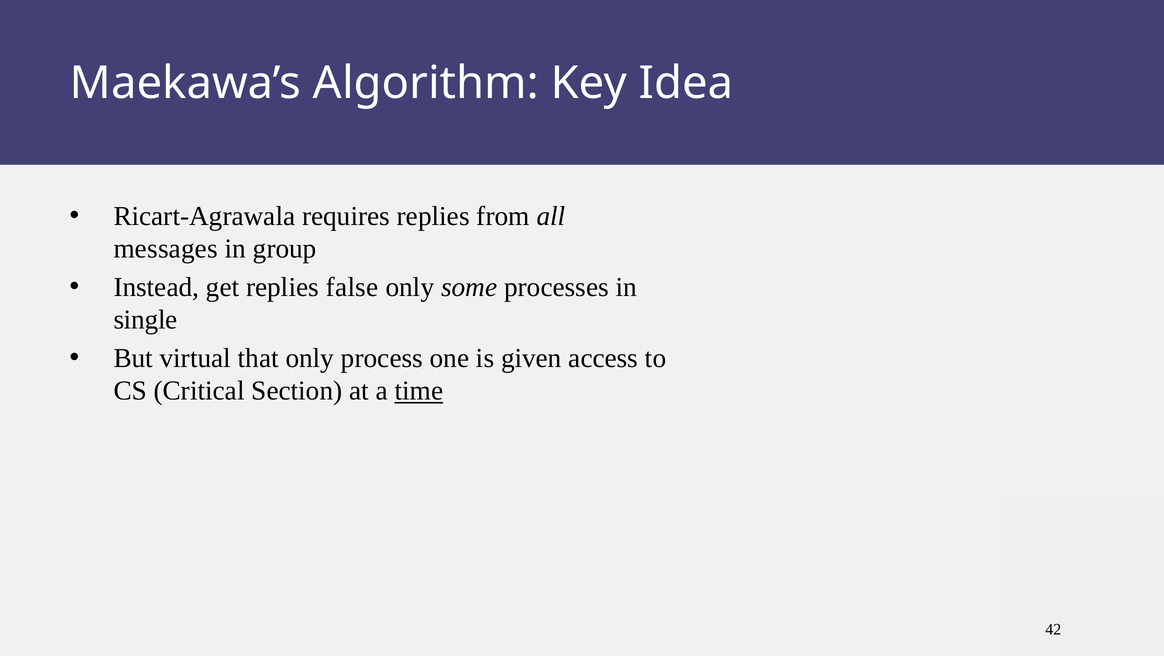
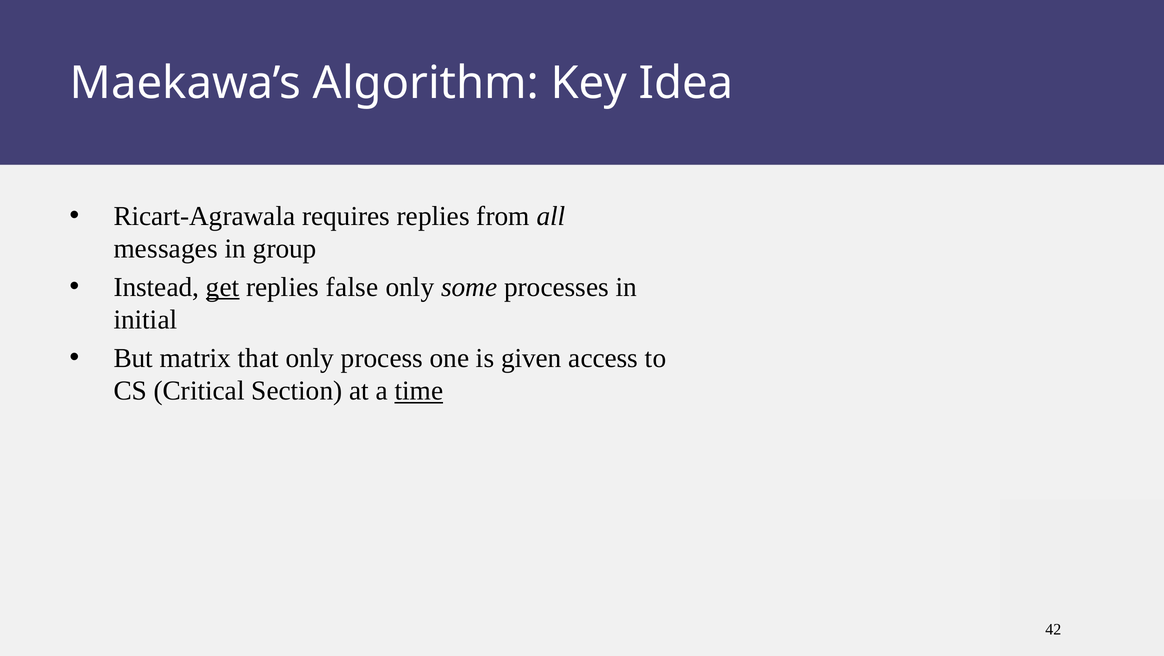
get underline: none -> present
single: single -> initial
virtual: virtual -> matrix
